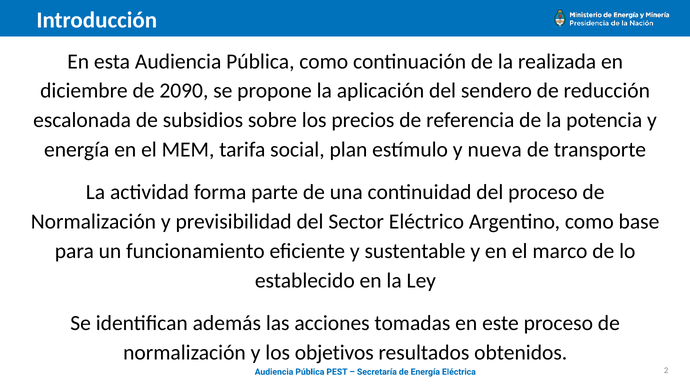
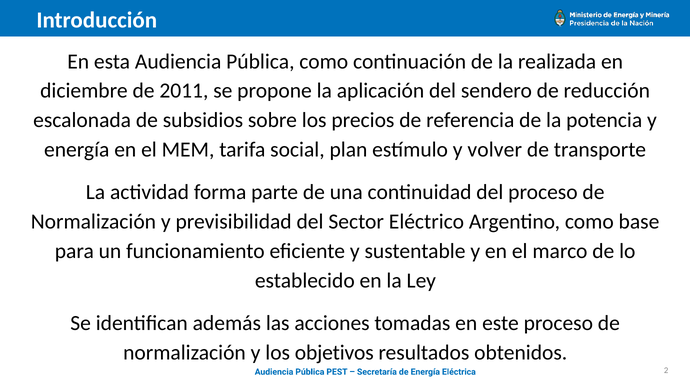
2090: 2090 -> 2011
nueva: nueva -> volver
